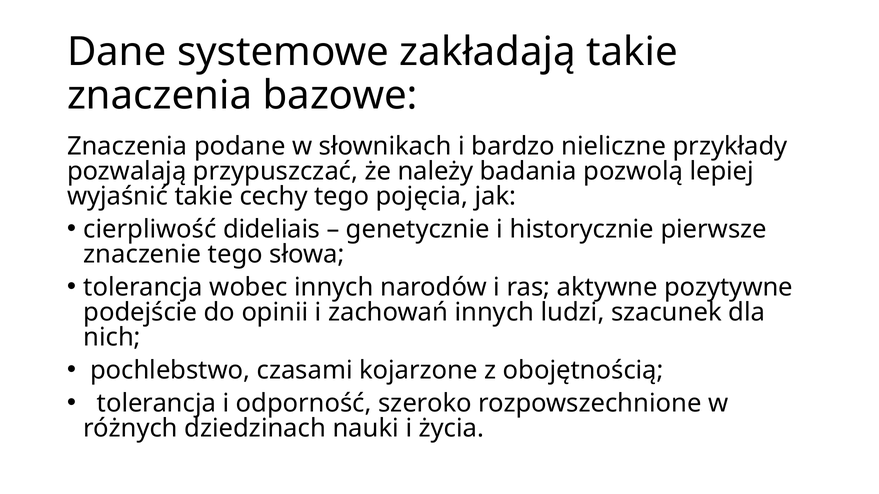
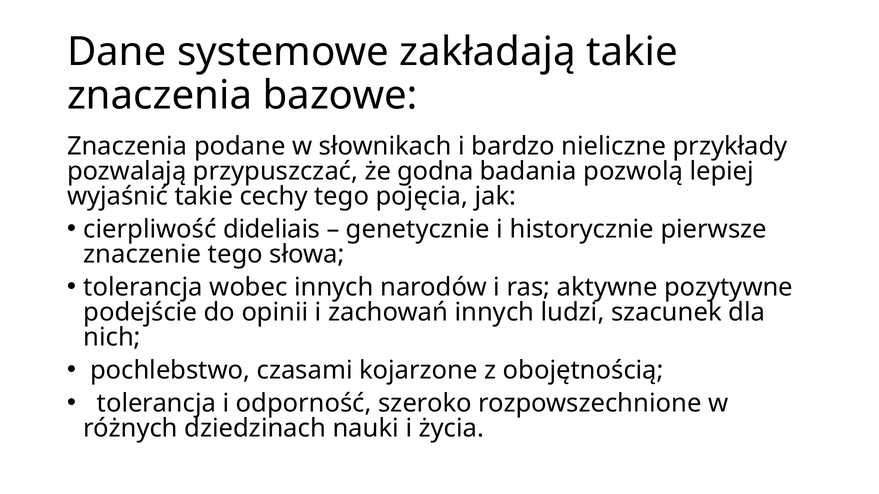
należy: należy -> godna
